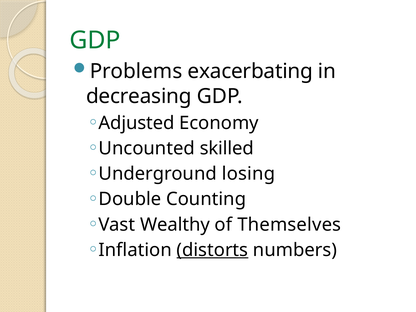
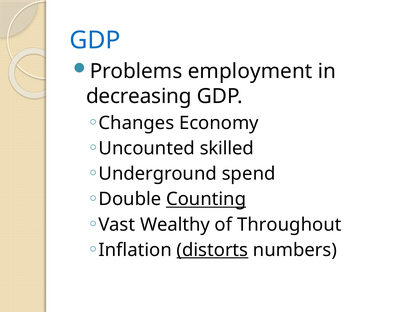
GDP at (95, 40) colour: green -> blue
exacerbating: exacerbating -> employment
Adjusted: Adjusted -> Changes
losing: losing -> spend
Counting underline: none -> present
Themselves: Themselves -> Throughout
